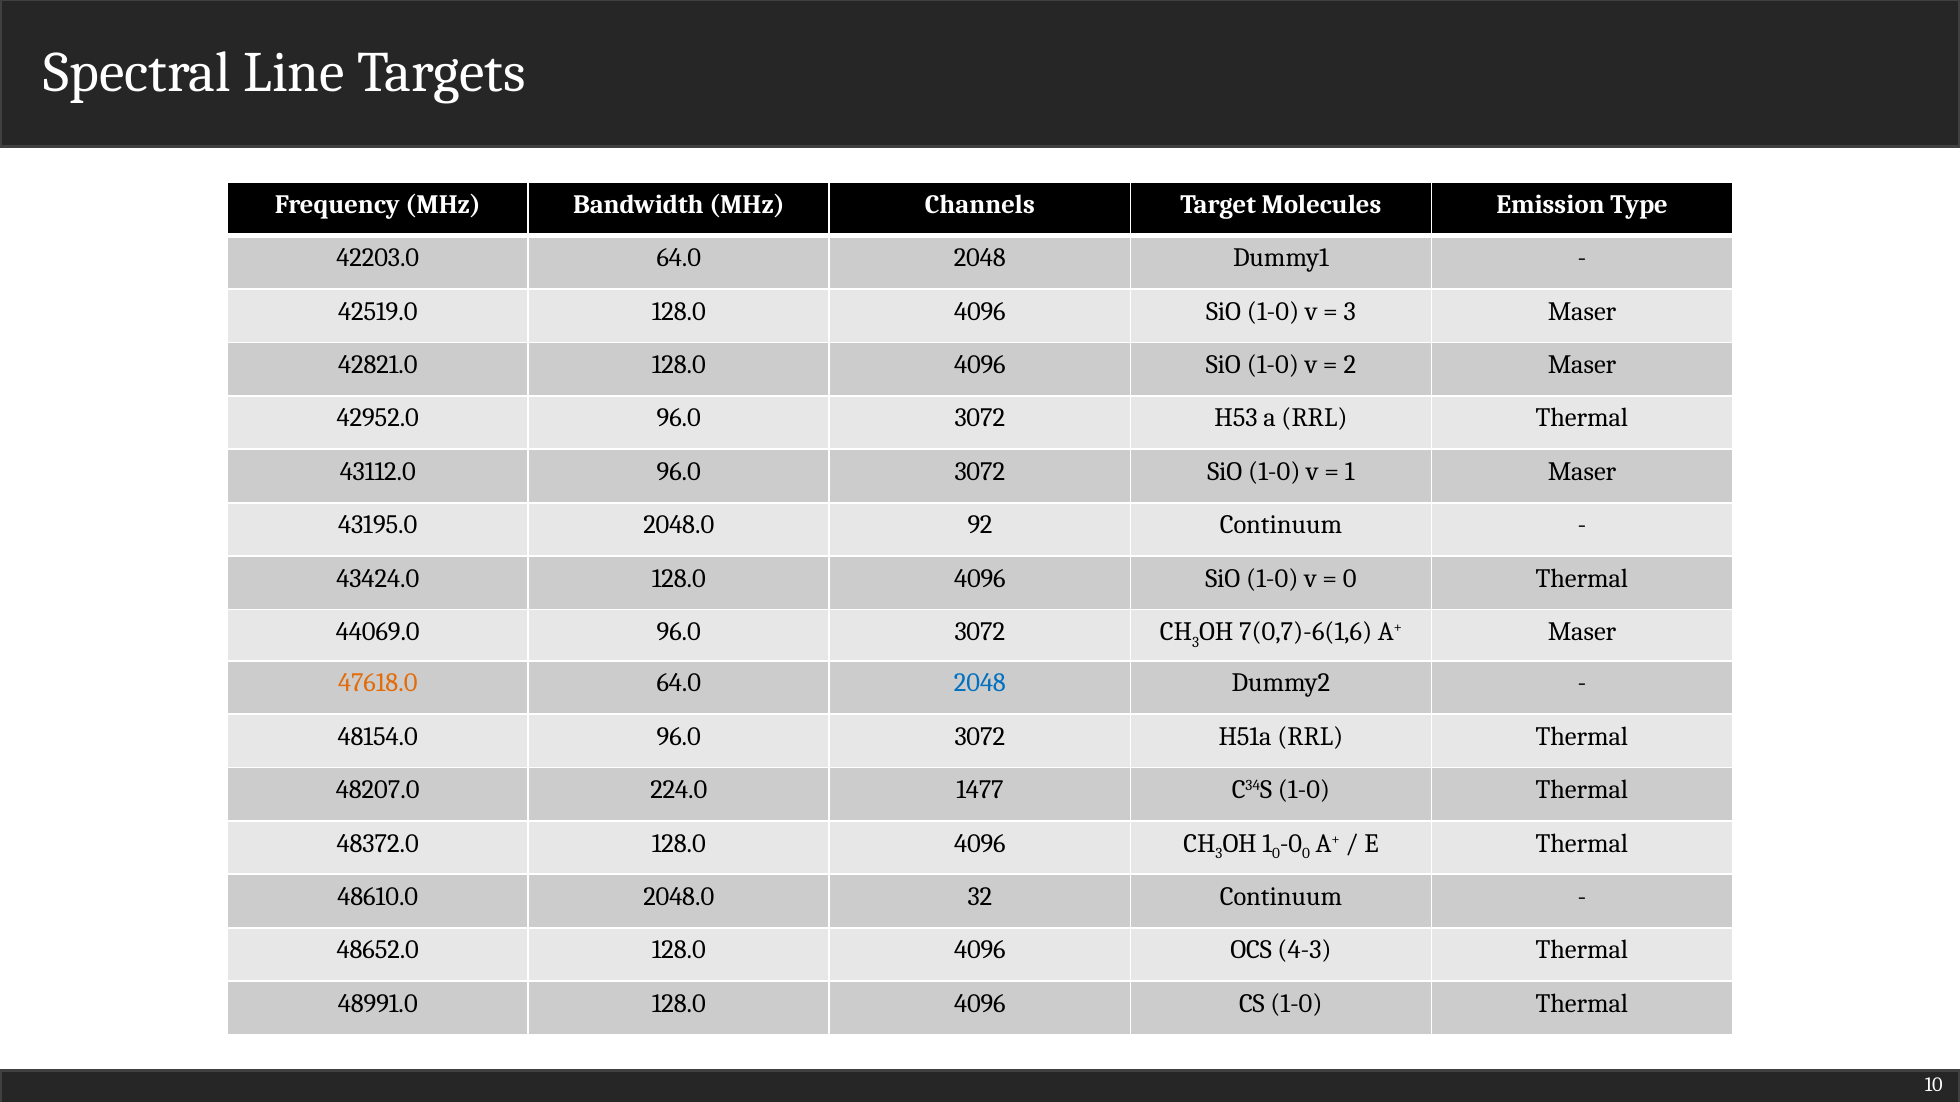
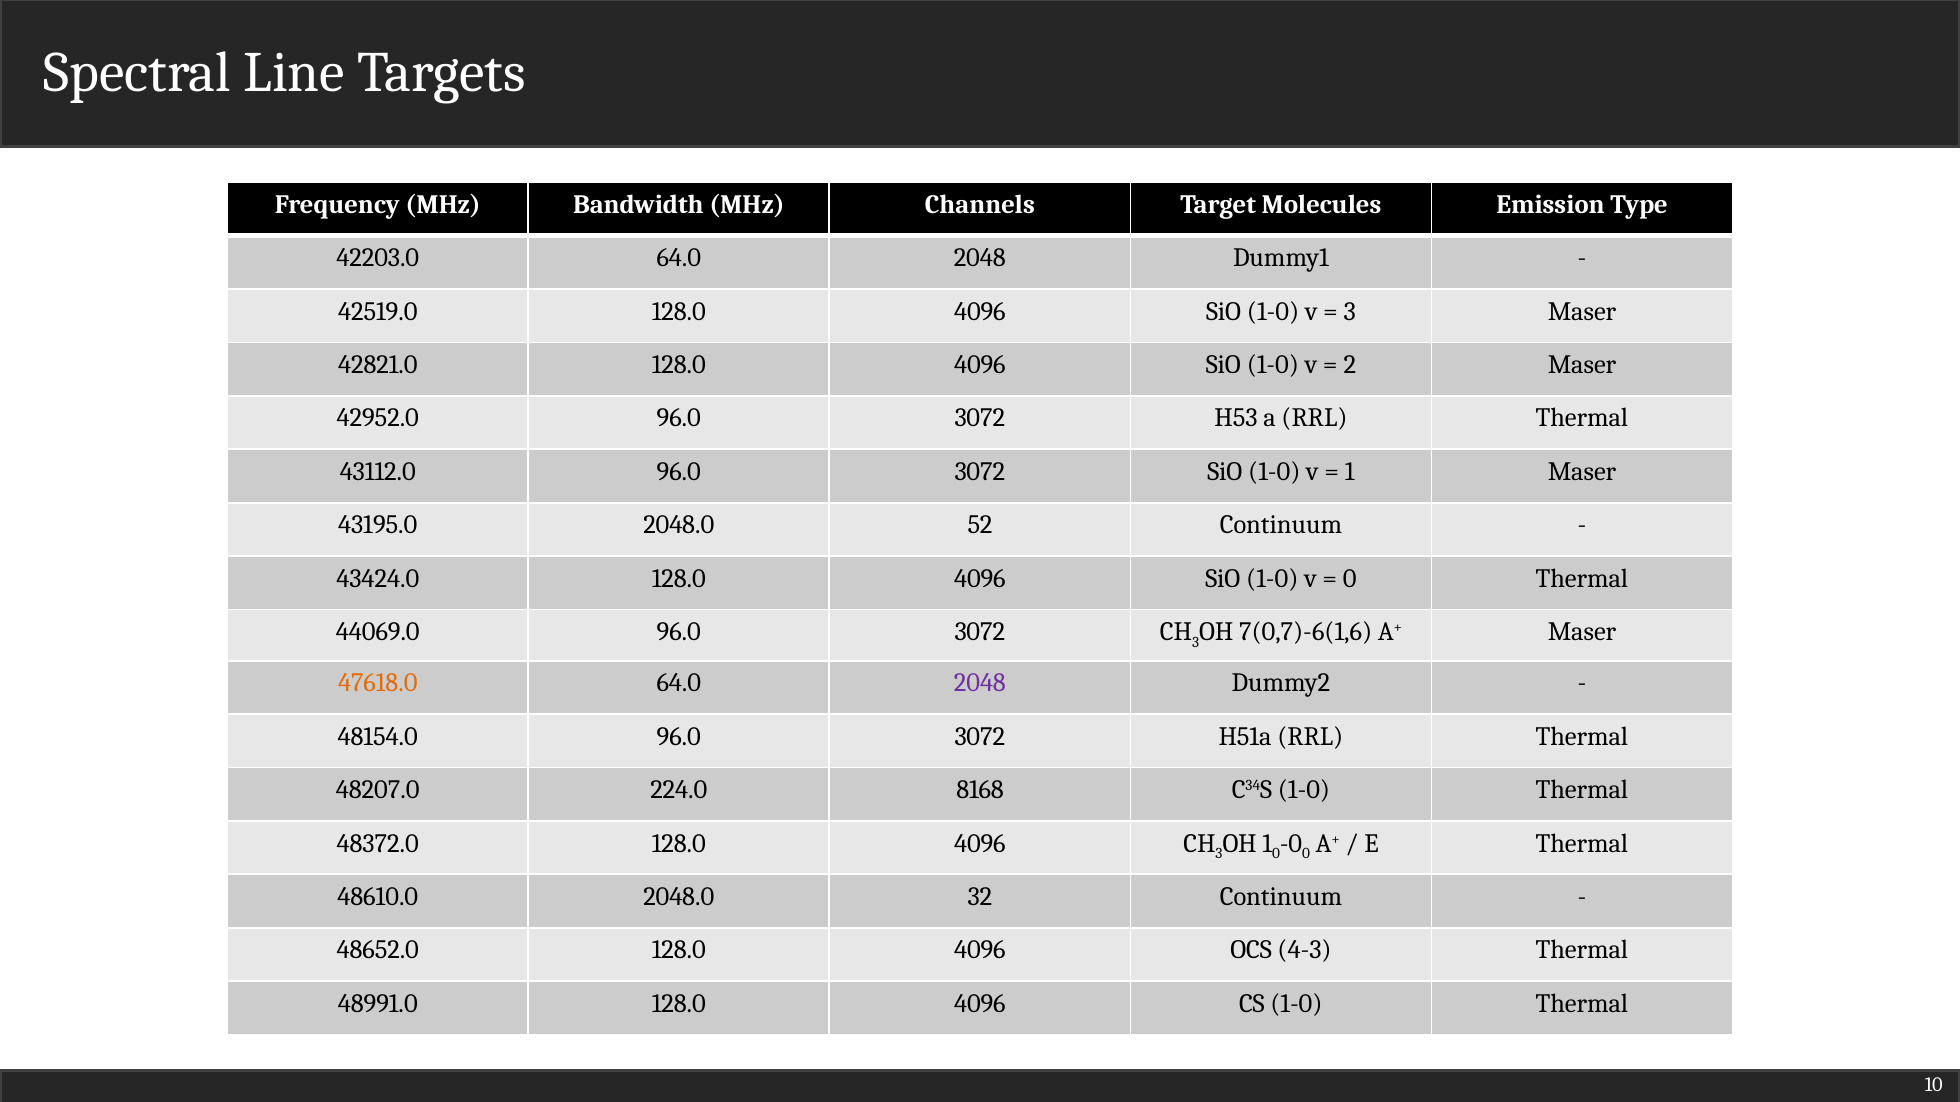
92: 92 -> 52
2048 at (980, 683) colour: blue -> purple
1477: 1477 -> 8168
